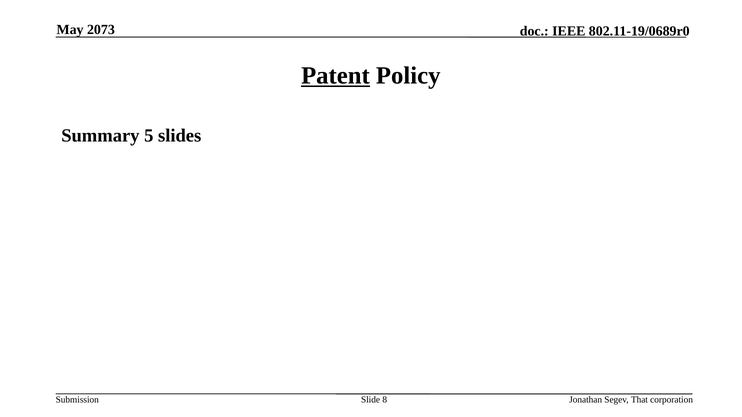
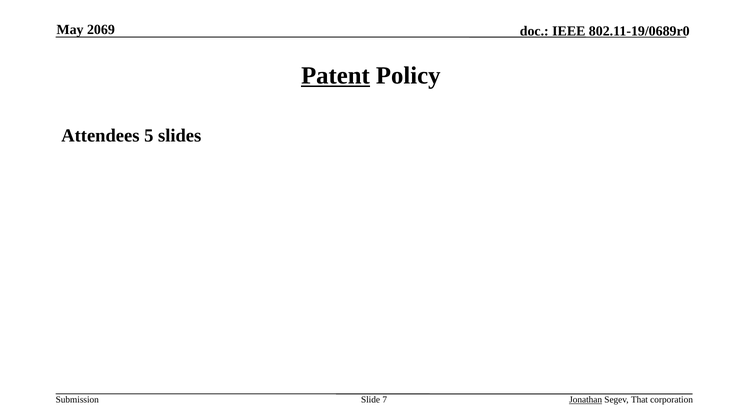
2073: 2073 -> 2069
Summary: Summary -> Attendees
8: 8 -> 7
Jonathan underline: none -> present
